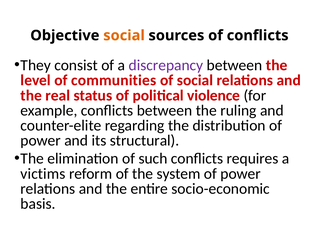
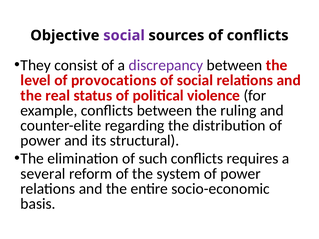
social at (124, 36) colour: orange -> purple
communities: communities -> provocations
victims: victims -> several
